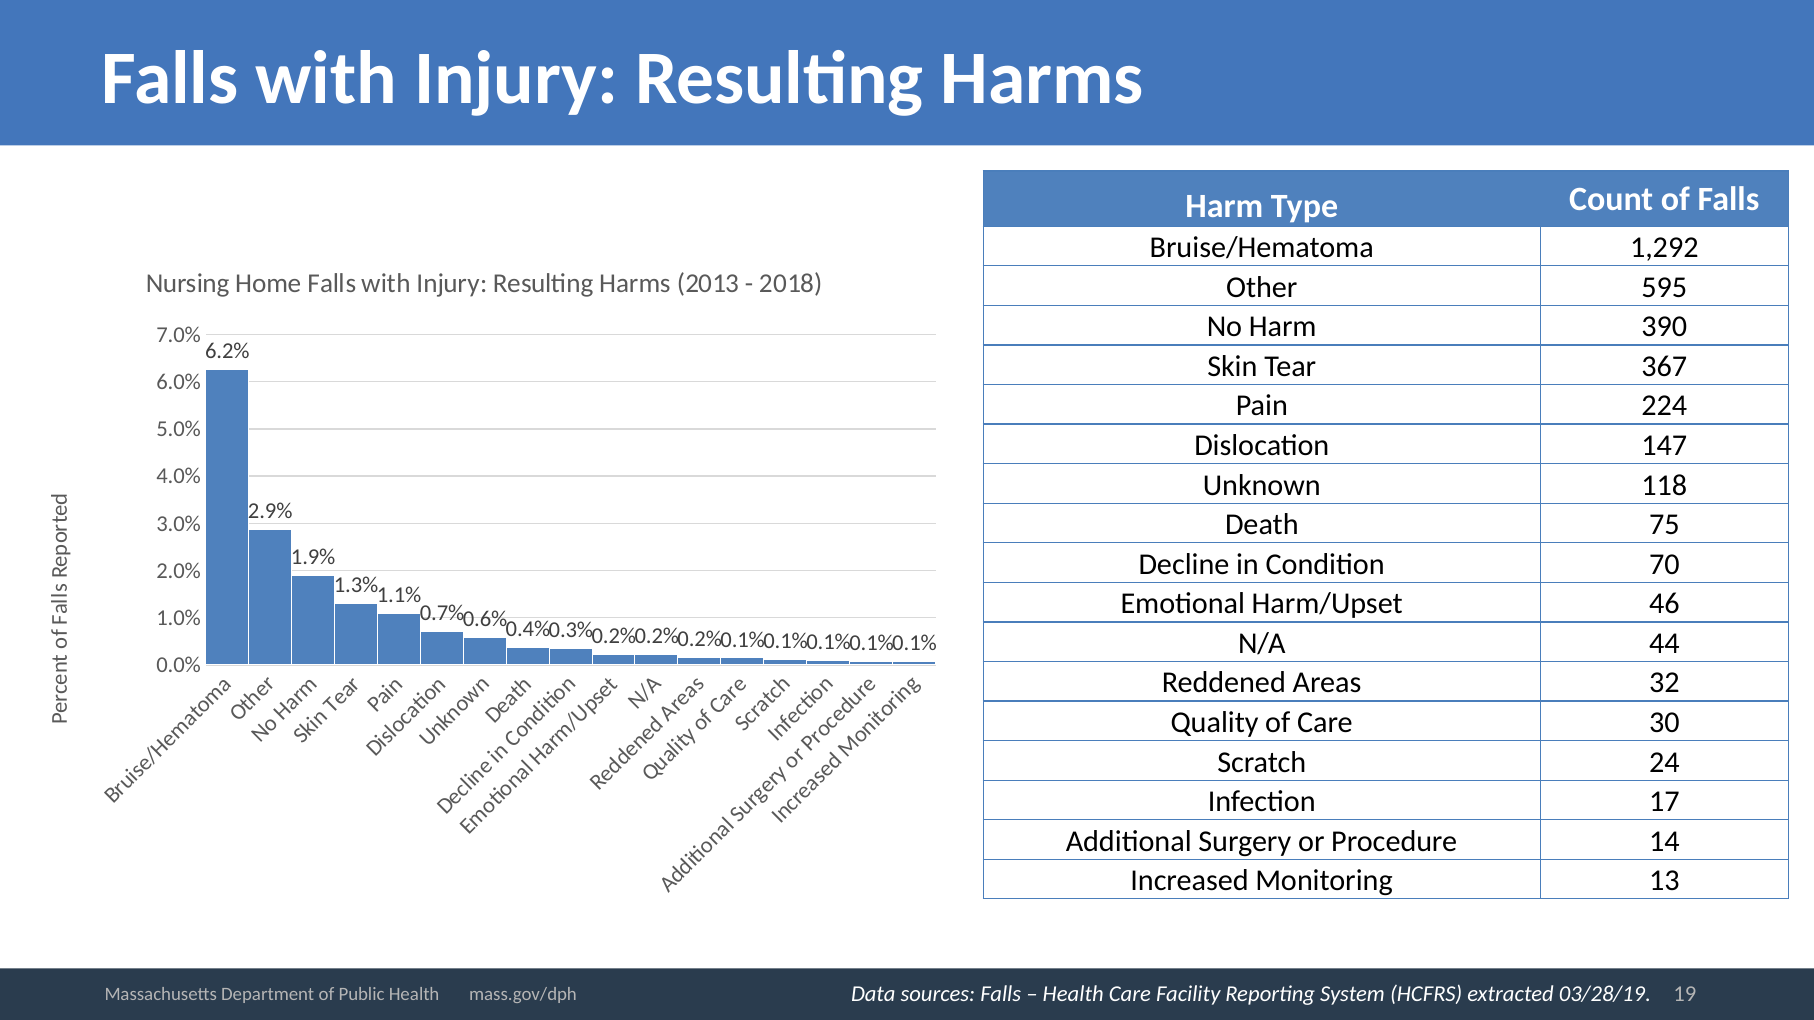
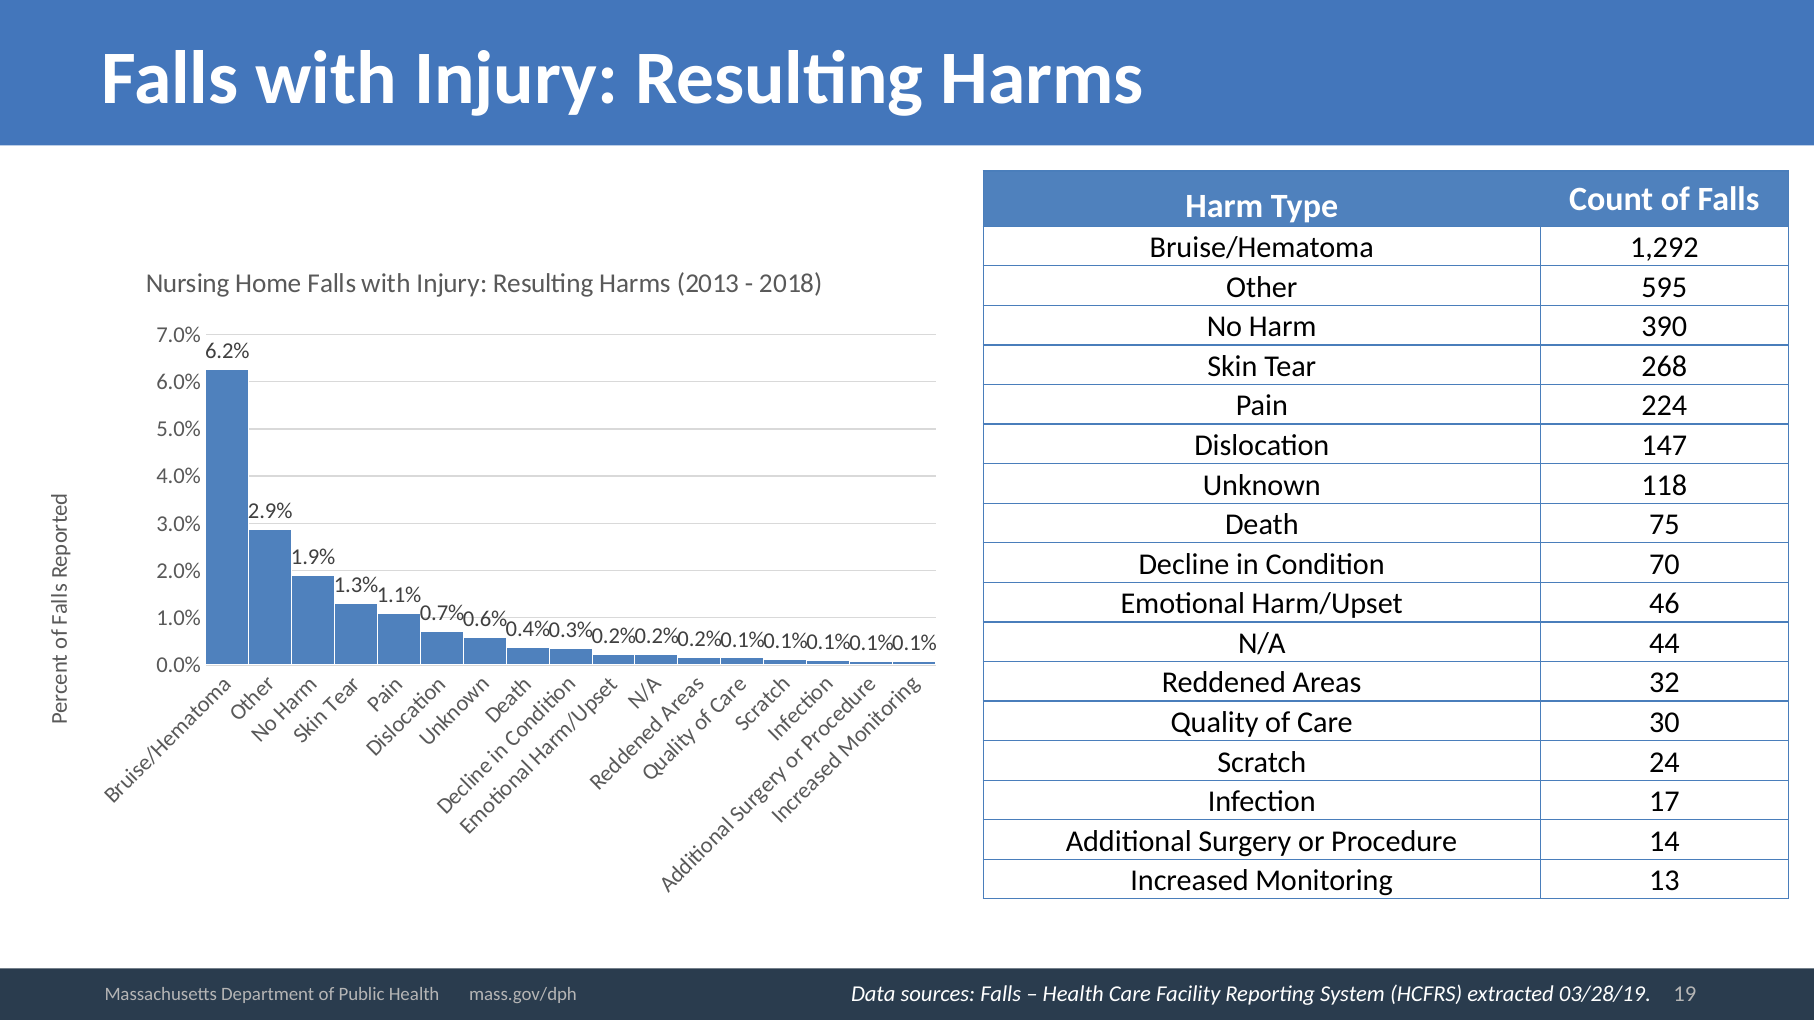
367: 367 -> 268
